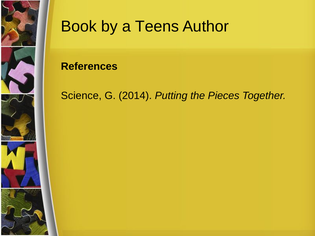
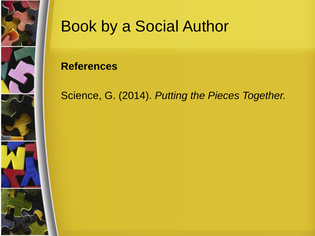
Teens: Teens -> Social
